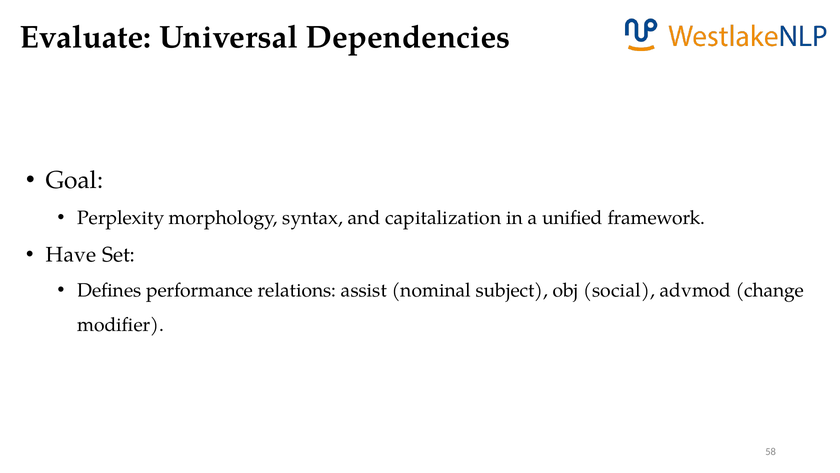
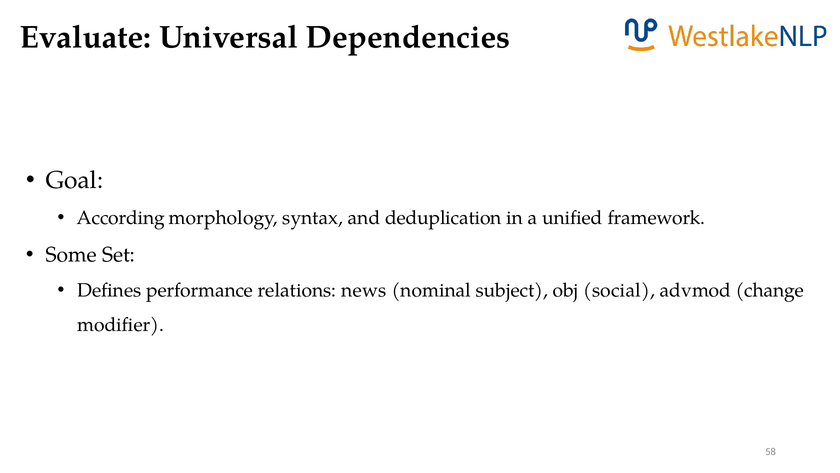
Perplexity: Perplexity -> According
capitalization: capitalization -> deduplication
Have: Have -> Some
assist: assist -> news
